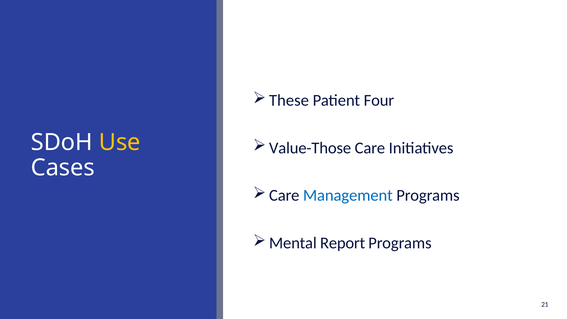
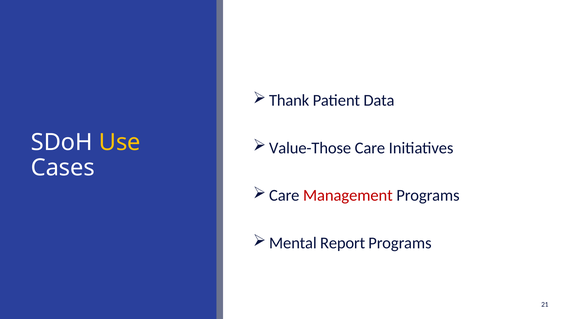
These: These -> Thank
Four: Four -> Data
Management colour: blue -> red
